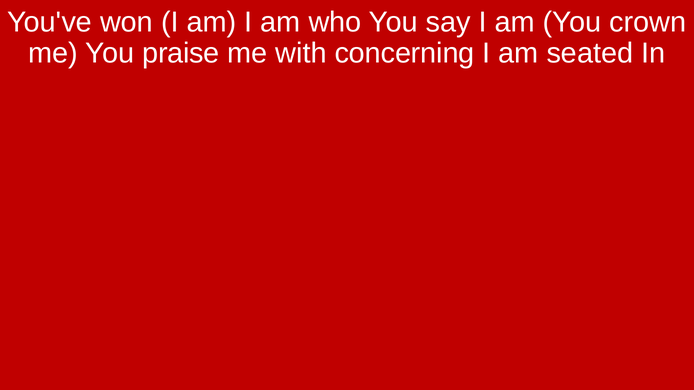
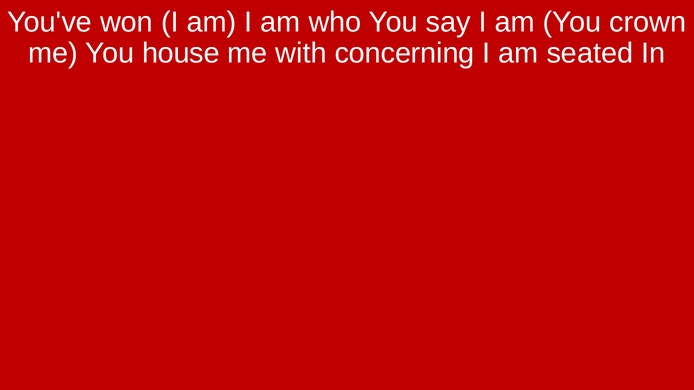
praise: praise -> house
